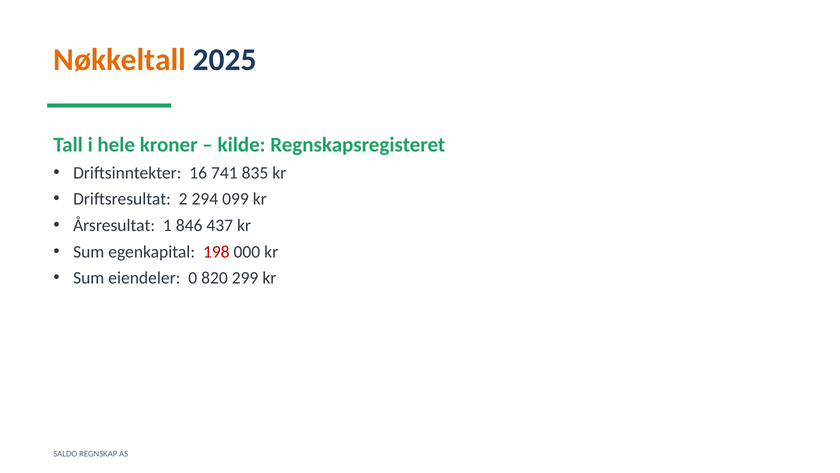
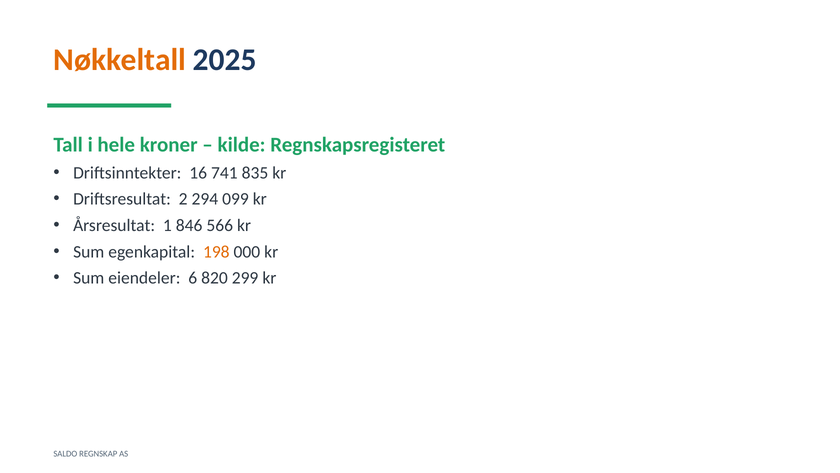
437: 437 -> 566
198 colour: red -> orange
0: 0 -> 6
